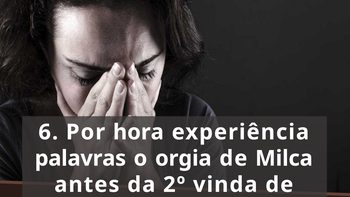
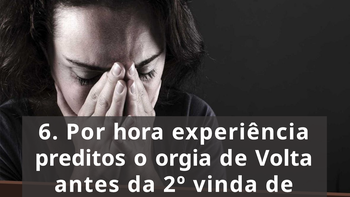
palavras: palavras -> preditos
Milca: Milca -> Volta
